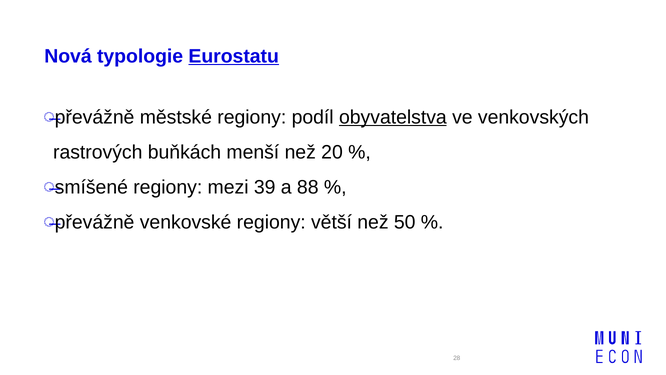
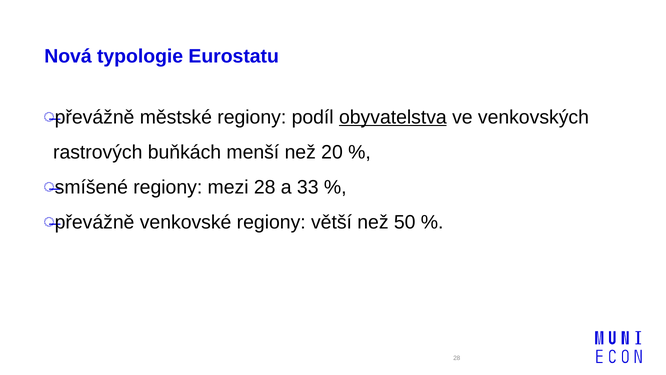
Eurostatu underline: present -> none
mezi 39: 39 -> 28
88: 88 -> 33
